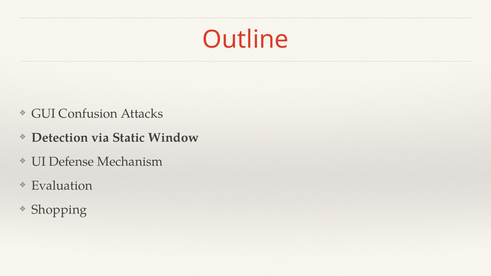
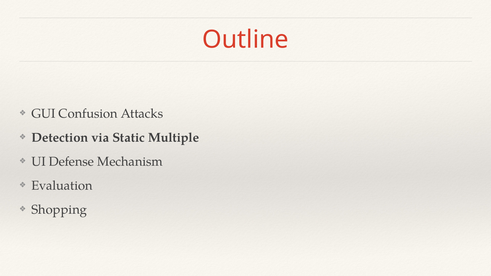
Window: Window -> Multiple
